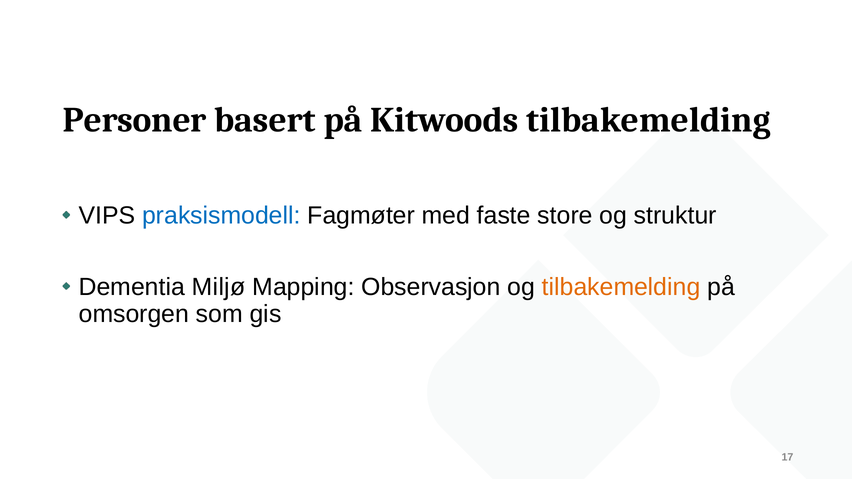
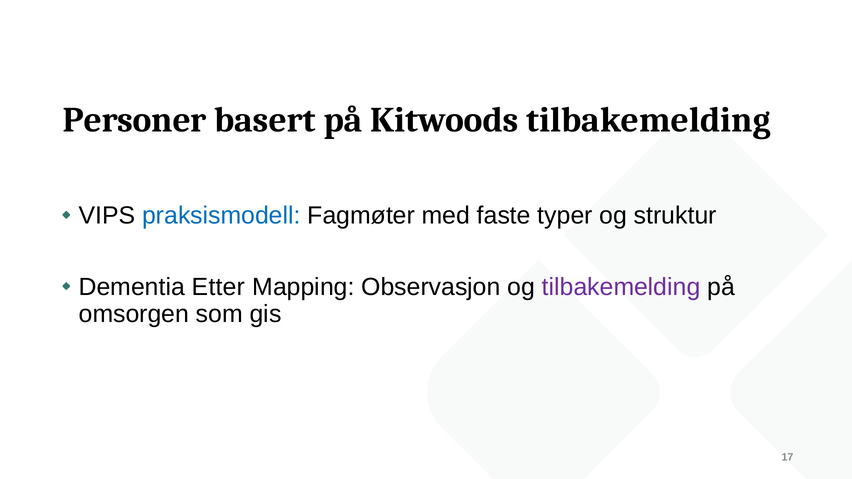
store: store -> typer
Miljø: Miljø -> Etter
tilbakemelding at (621, 287) colour: orange -> purple
